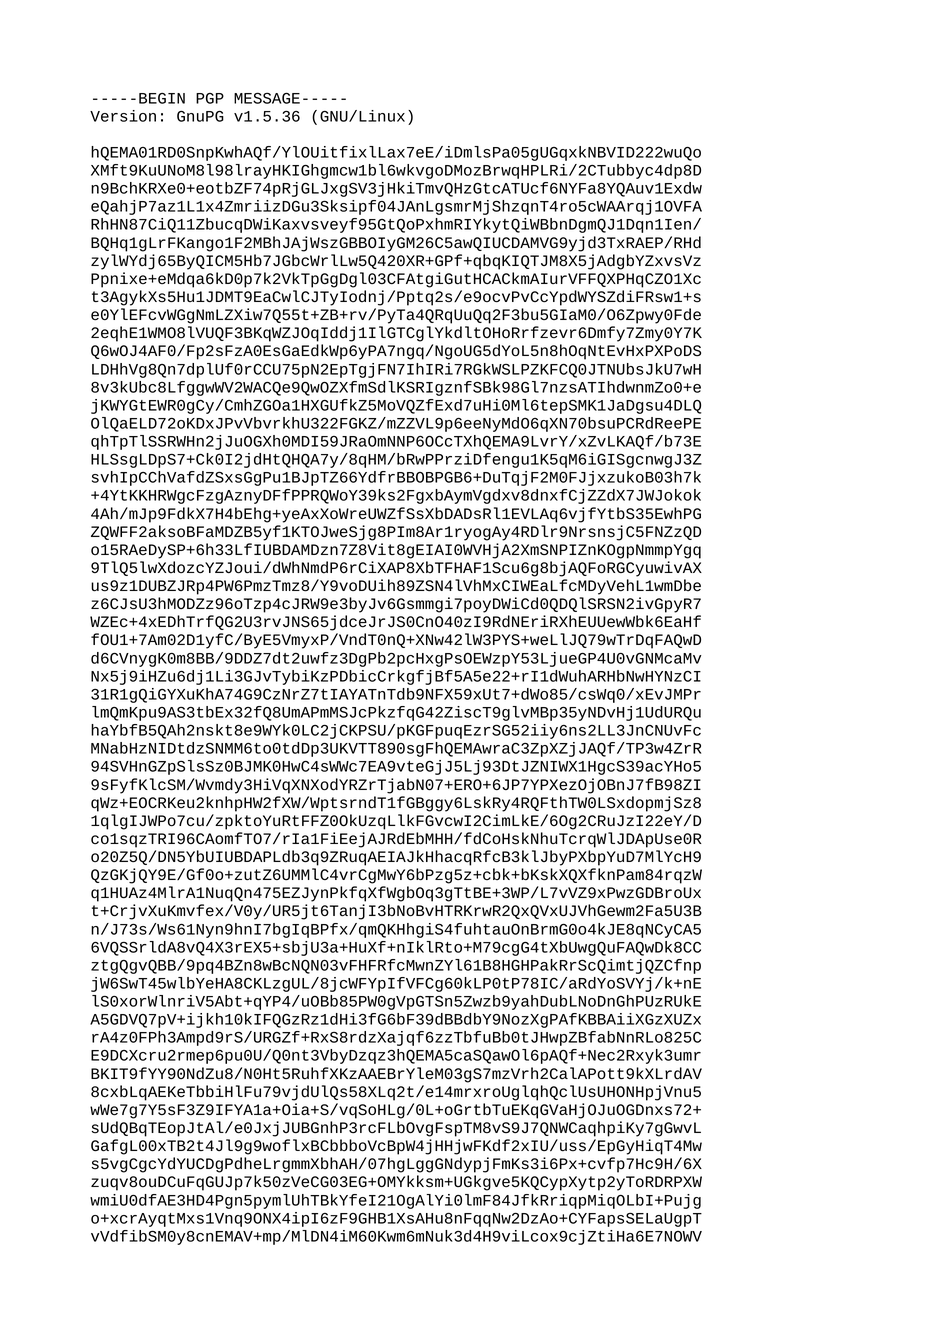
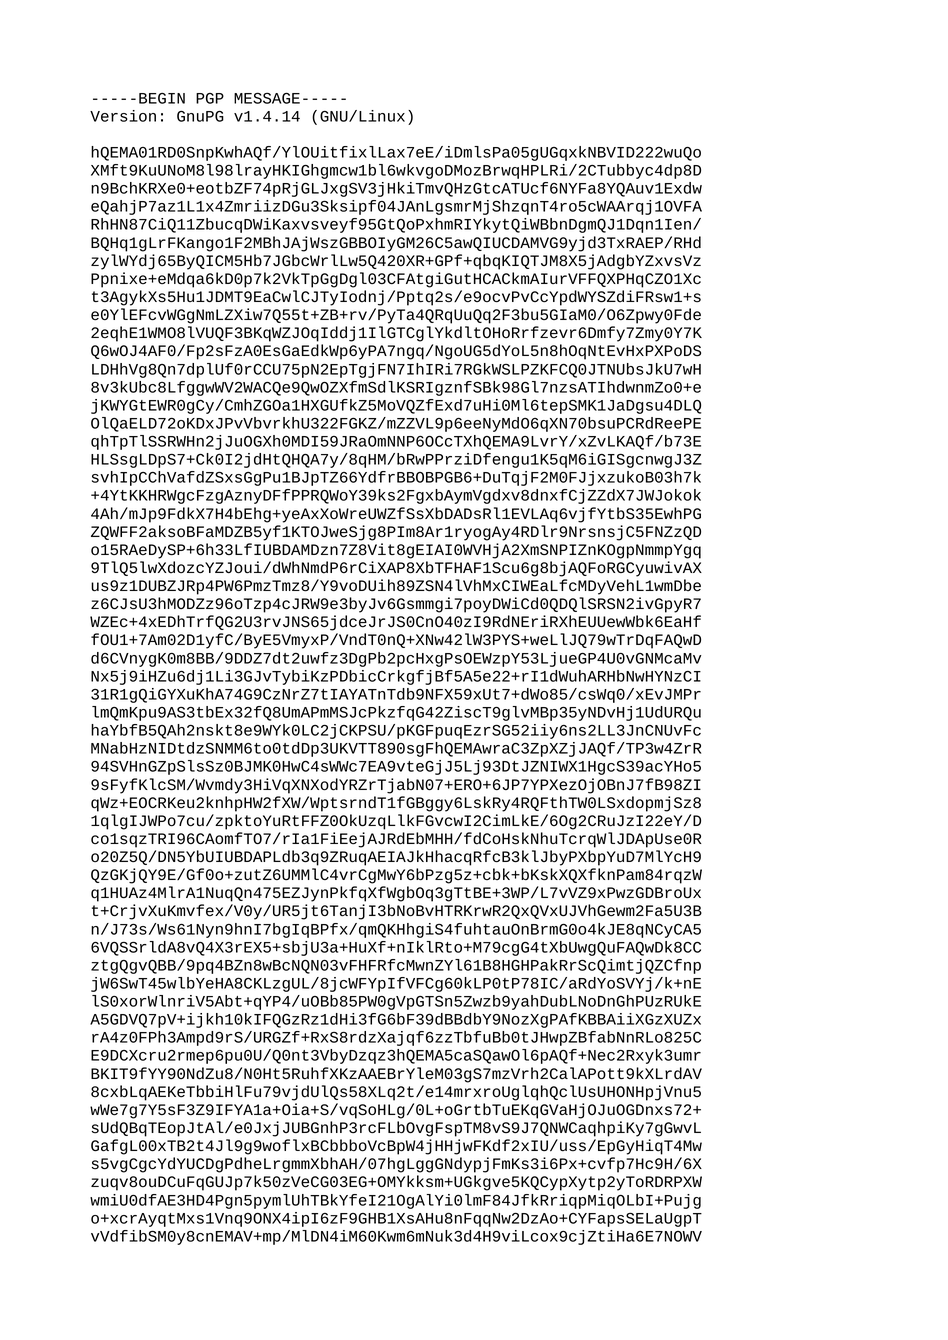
v1.5.36: v1.5.36 -> v1.4.14
